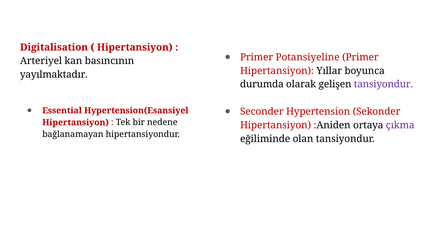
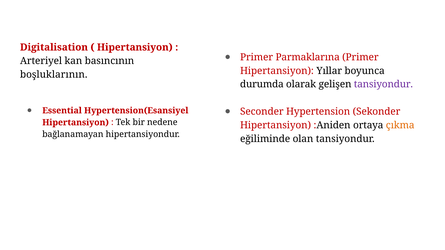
Potansiyeline: Potansiyeline -> Parmaklarına
yayılmaktadır: yayılmaktadır -> boşluklarının
çıkma colour: purple -> orange
